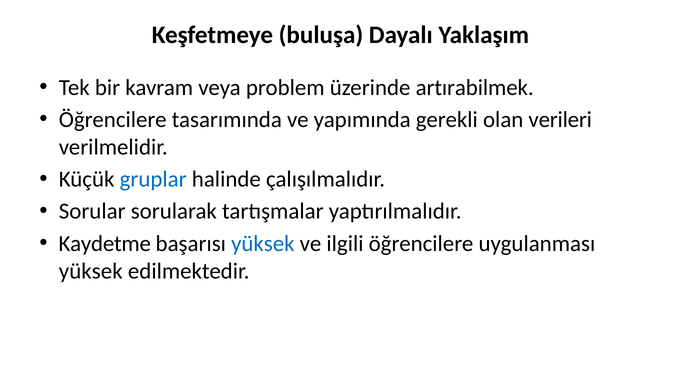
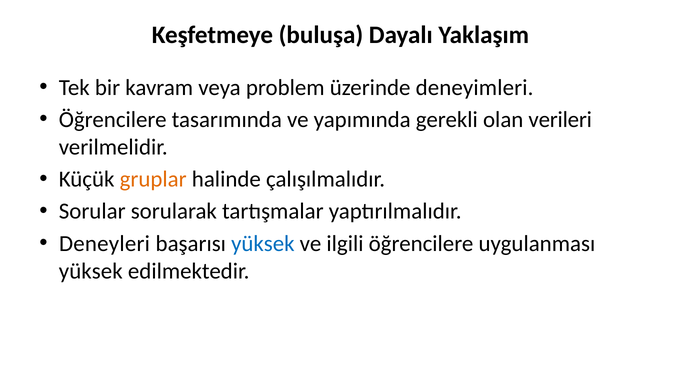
artırabilmek: artırabilmek -> deneyimleri
gruplar colour: blue -> orange
Kaydetme: Kaydetme -> Deneyleri
